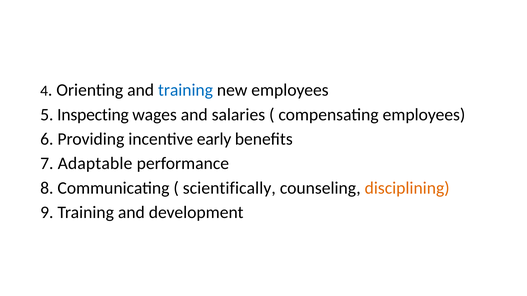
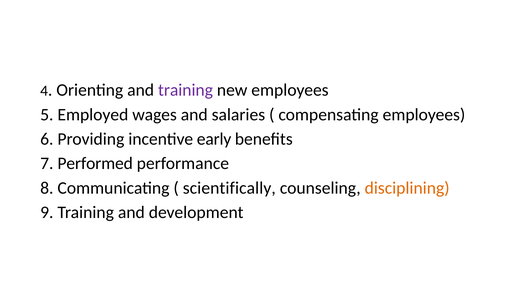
training at (185, 90) colour: blue -> purple
Inspecting: Inspecting -> Employed
Adaptable: Adaptable -> Performed
